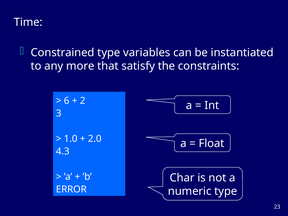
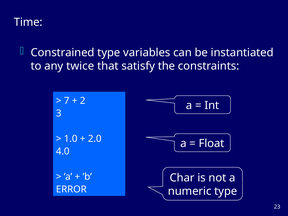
more: more -> twice
6: 6 -> 7
4.3: 4.3 -> 4.0
